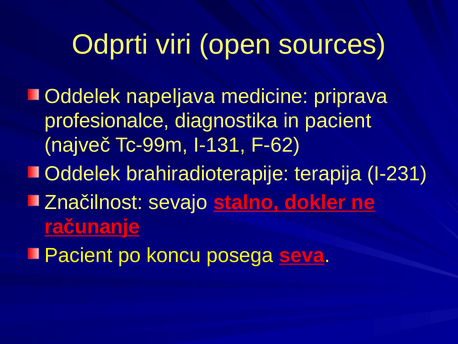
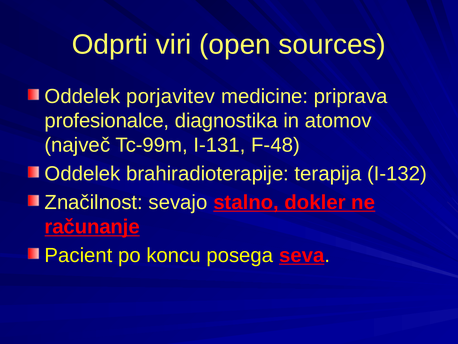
napeljava: napeljava -> porjavitev
in pacient: pacient -> atomov
F-62: F-62 -> F-48
I-231: I-231 -> I-132
